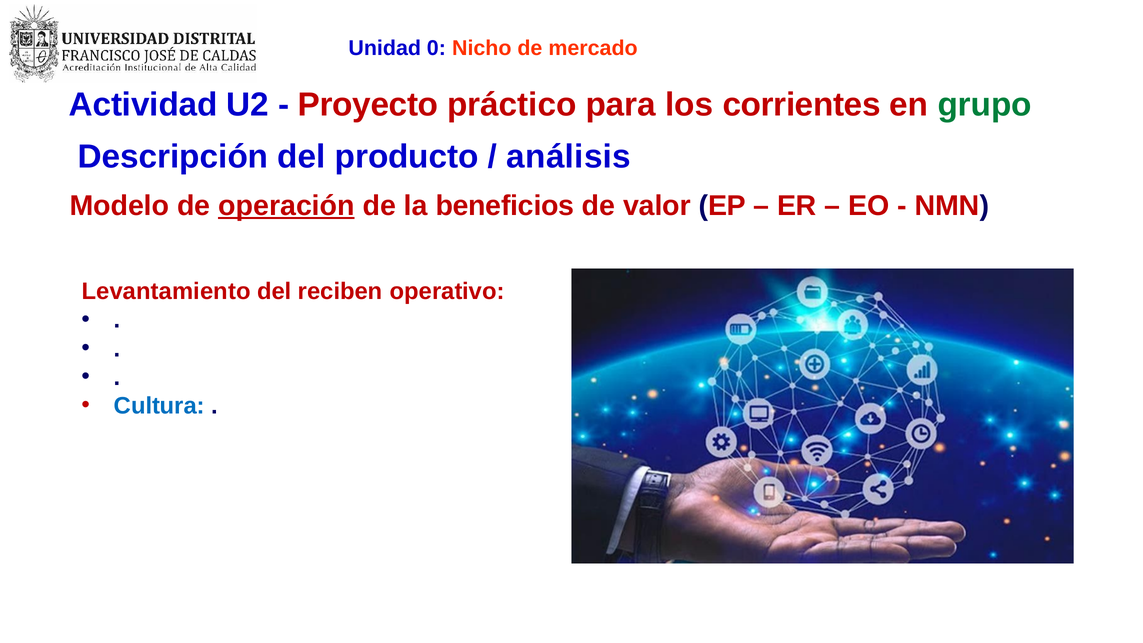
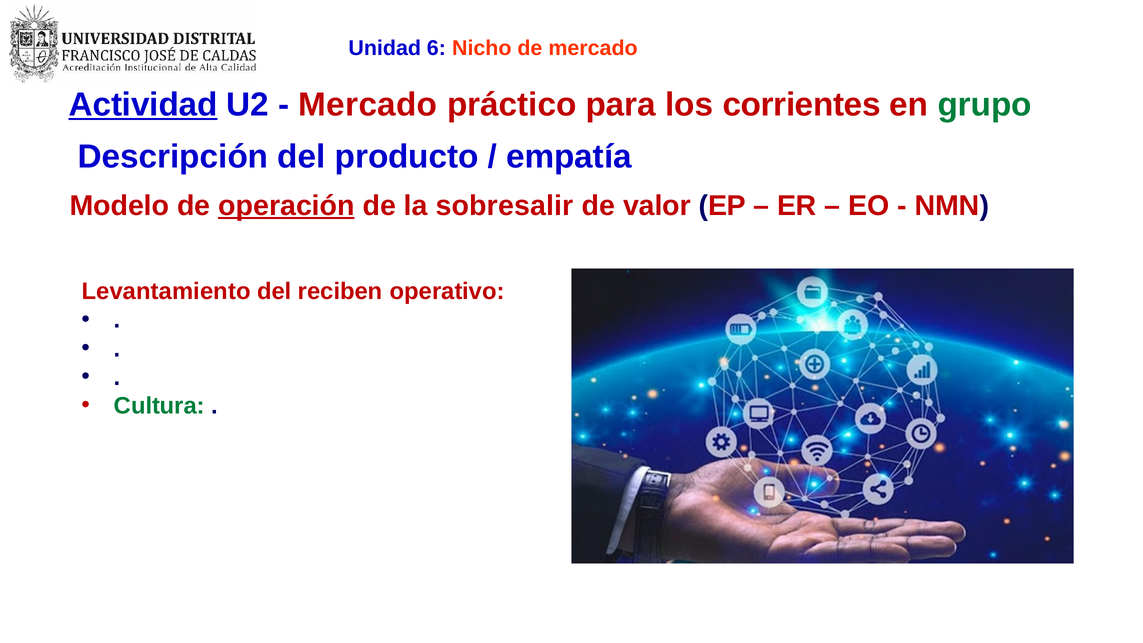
0: 0 -> 6
Actividad underline: none -> present
Proyecto at (368, 105): Proyecto -> Mercado
análisis: análisis -> empatía
beneficios: beneficios -> sobresalir
Cultura colour: blue -> green
